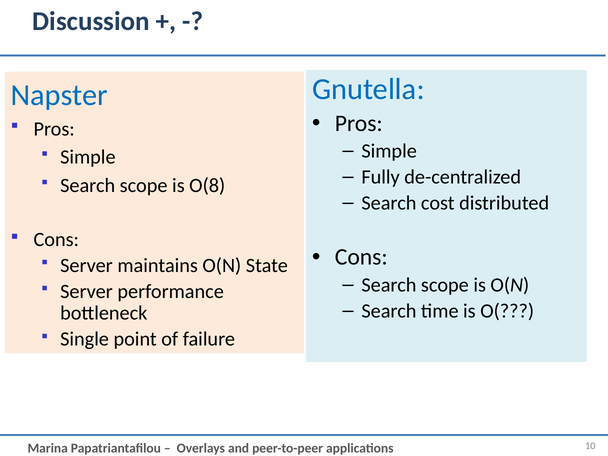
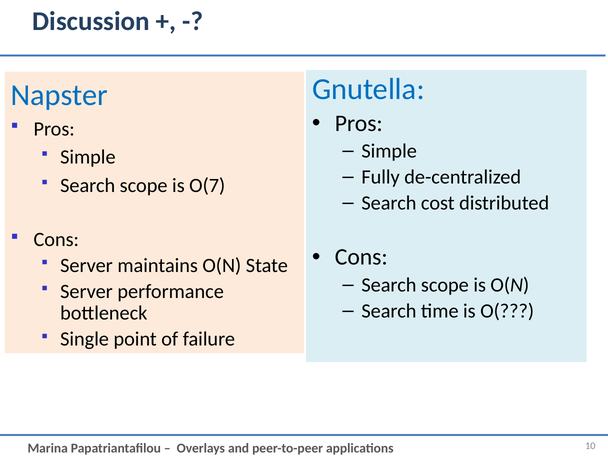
O(8: O(8 -> O(7
